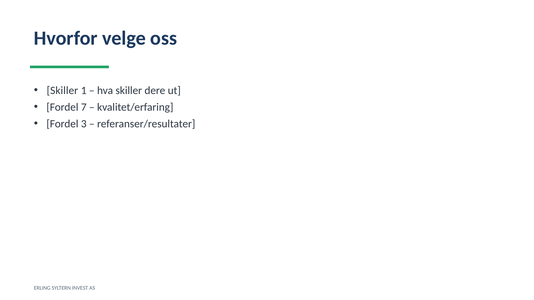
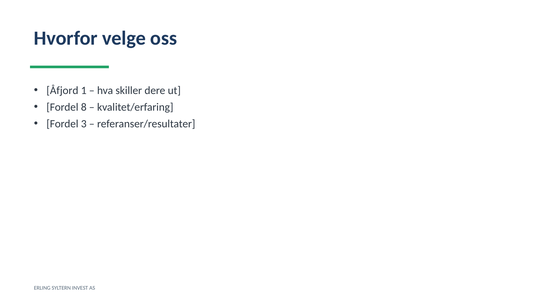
Skiller at (62, 90): Skiller -> Åfjord
7: 7 -> 8
